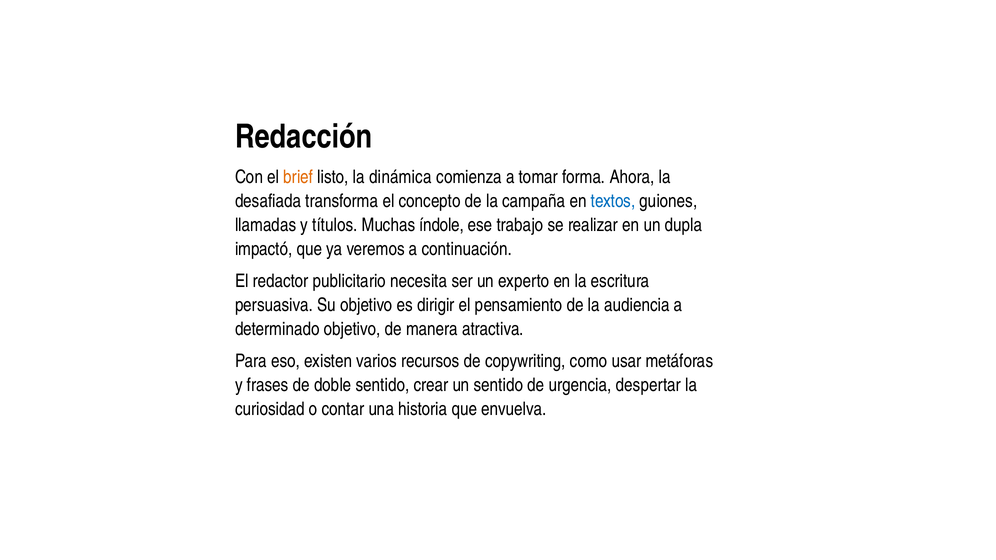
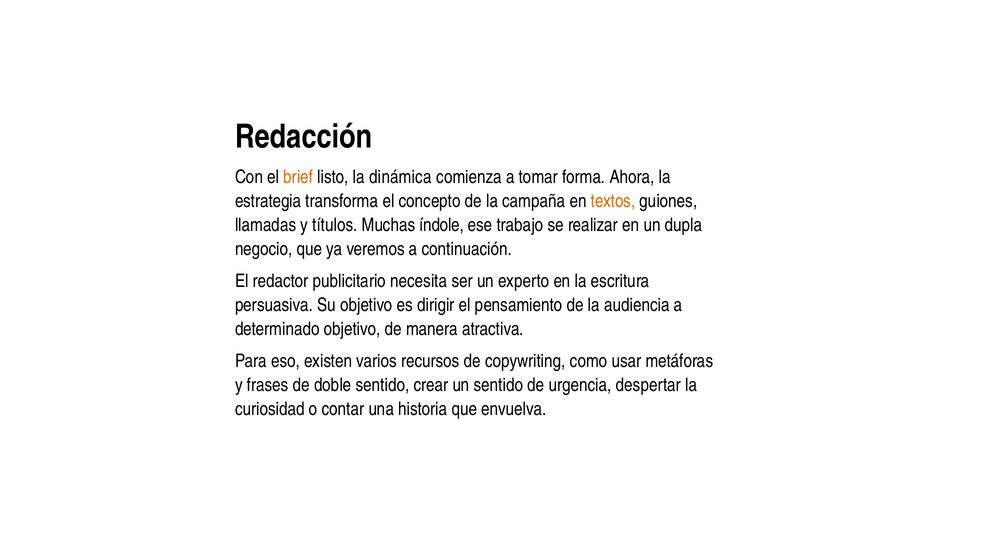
desafiada: desafiada -> estrategia
textos colour: blue -> orange
impactó: impactó -> negocio
